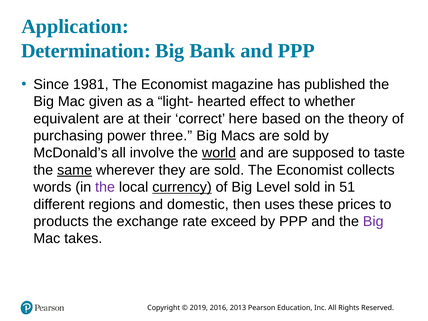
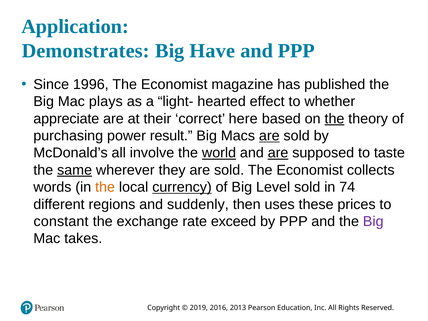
Determination: Determination -> Demonstrates
Bank: Bank -> Have
1981: 1981 -> 1996
given: given -> plays
equivalent: equivalent -> appreciate
the at (334, 119) underline: none -> present
three: three -> result
are at (269, 136) underline: none -> present
are at (278, 153) underline: none -> present
the at (105, 187) colour: purple -> orange
51: 51 -> 74
domestic: domestic -> suddenly
products: products -> constant
